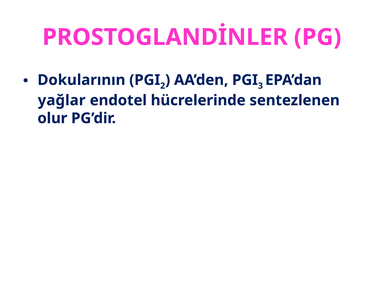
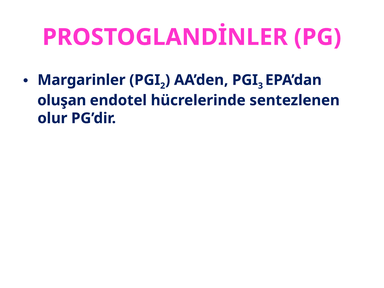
Dokularının: Dokularının -> Margarinler
yağlar: yağlar -> oluşan
